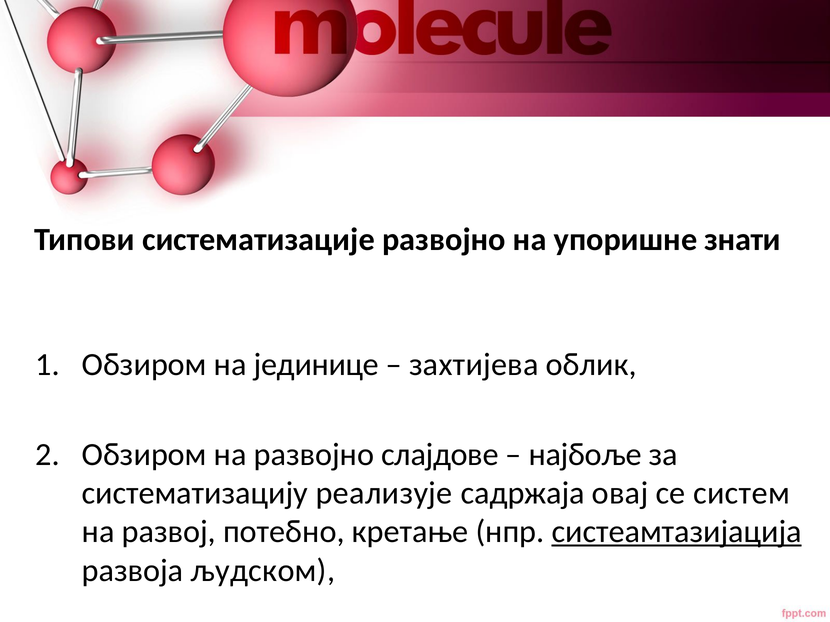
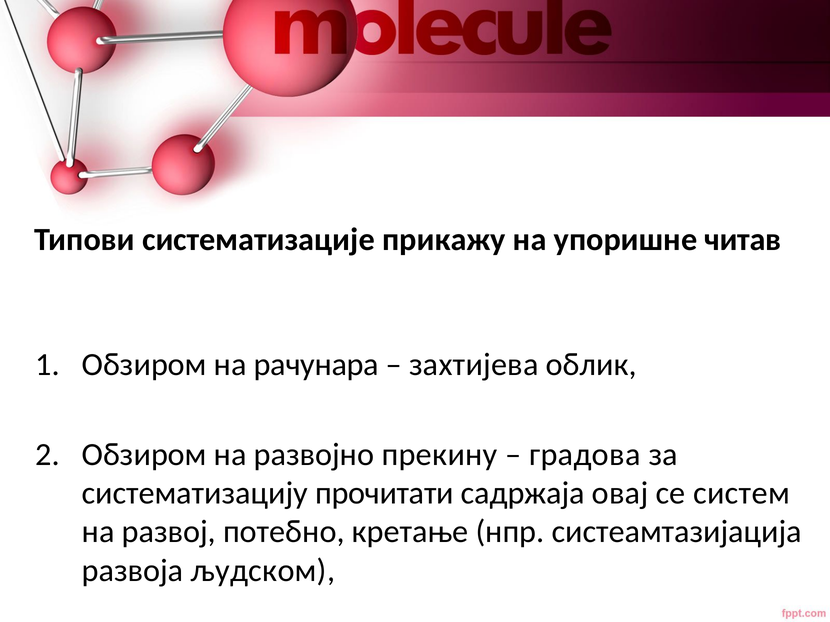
систематизације развојно: развојно -> прикажу
знати: знати -> читав
јединице: јединице -> рачунара
слајдове: слајдове -> прекину
најбоље: најбоље -> градова
реализује: реализује -> прочитати
систеамтазијација underline: present -> none
